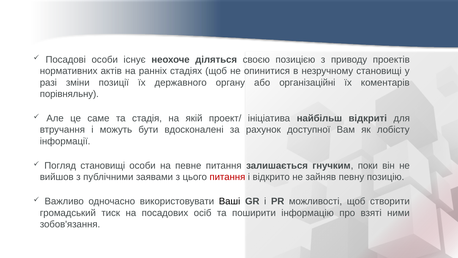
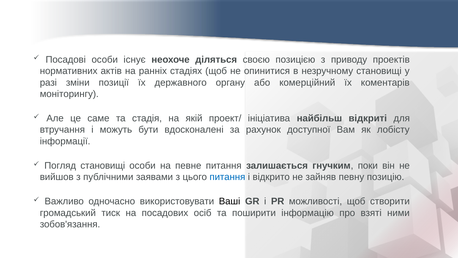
організаційні: організаційні -> комерційний
порівняльну: порівняльну -> моніторингу
питання at (227, 177) colour: red -> blue
